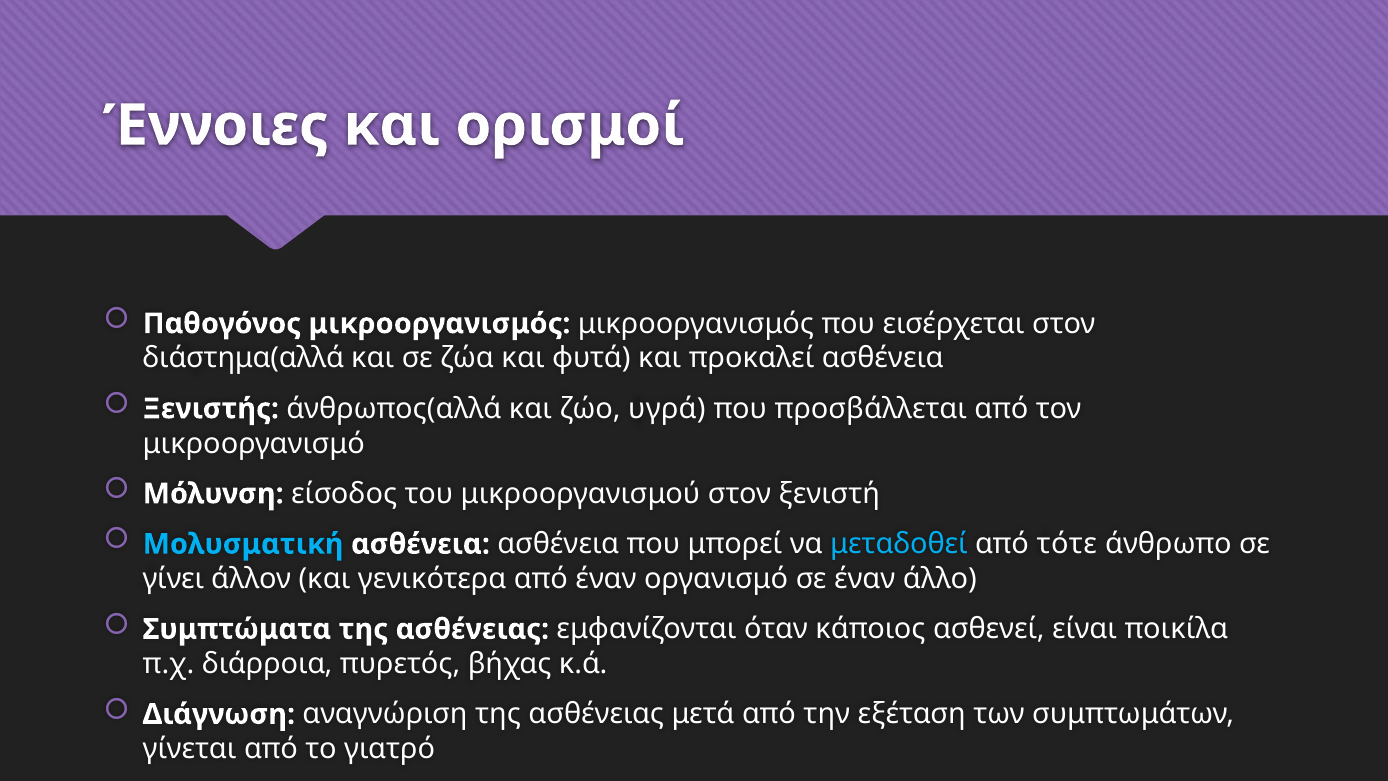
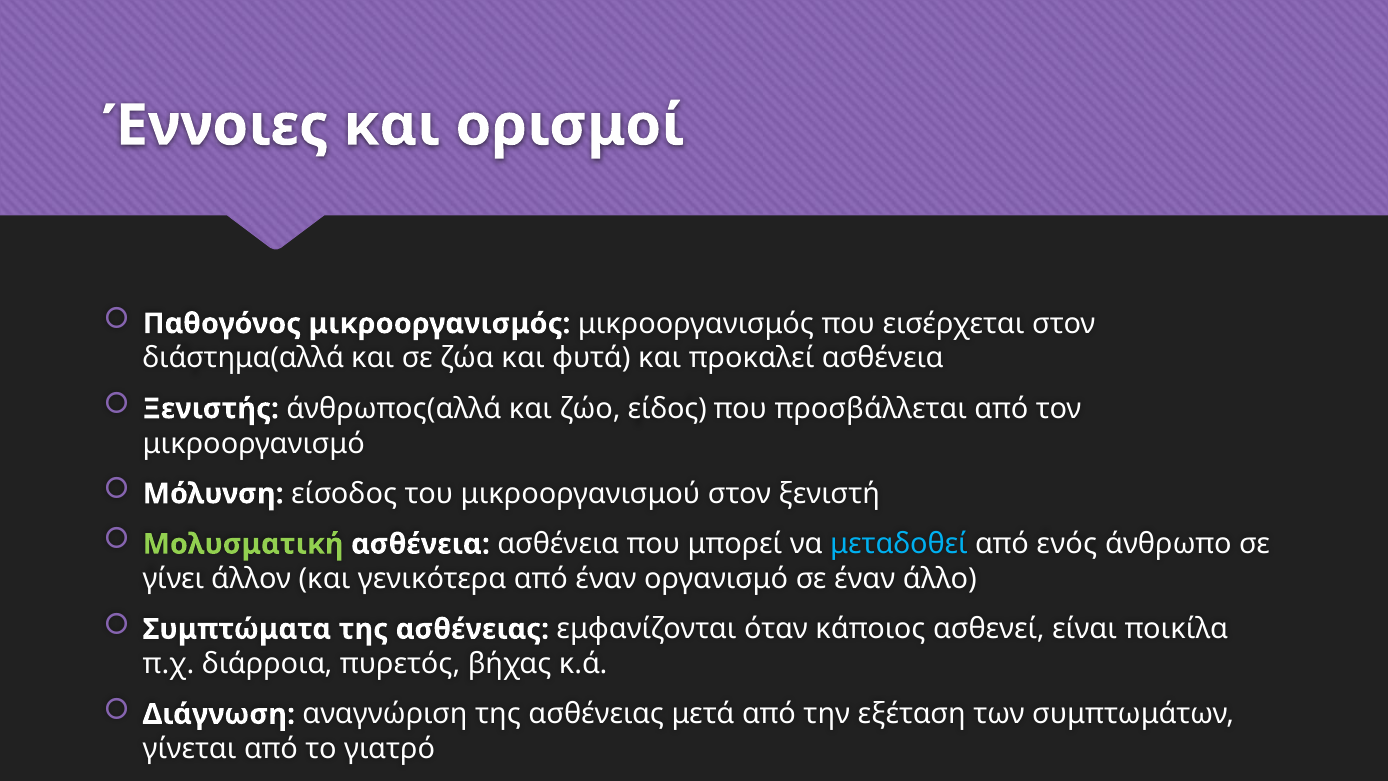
υγρά: υγρά -> είδος
Μολυσματική colour: light blue -> light green
τότε: τότε -> ενός
